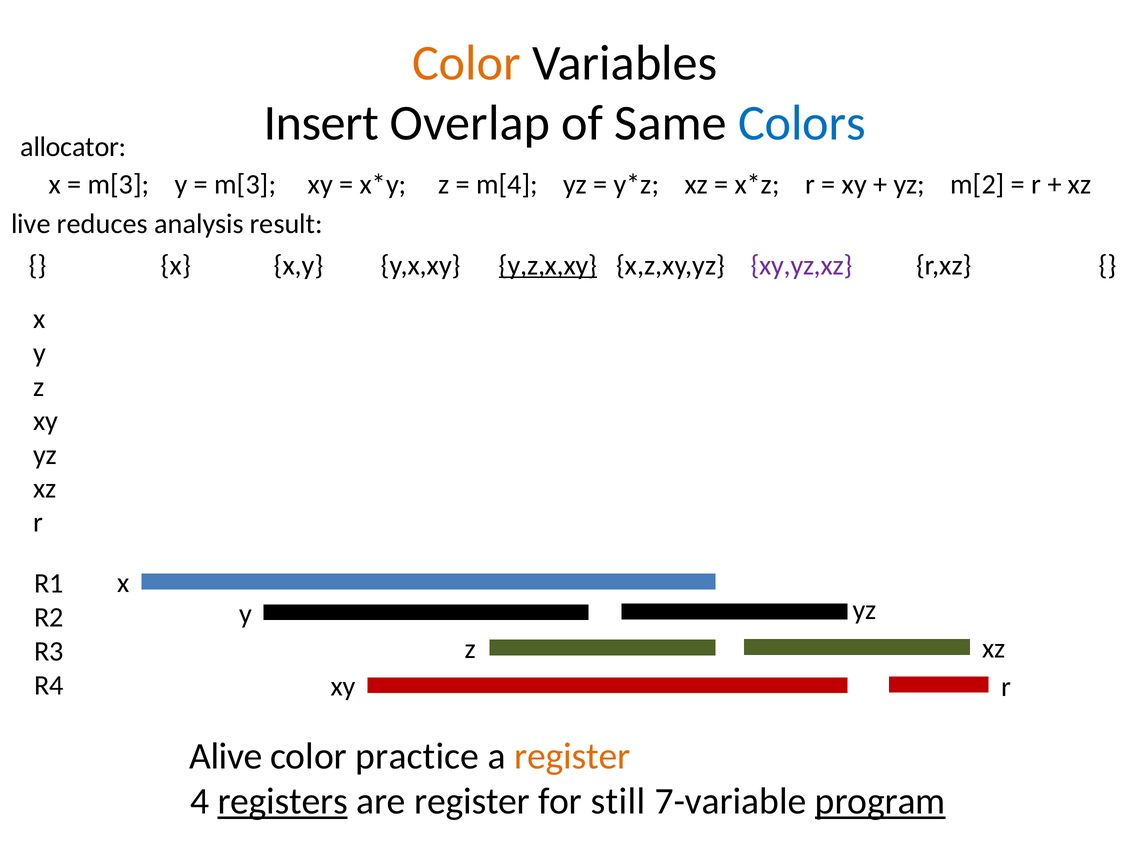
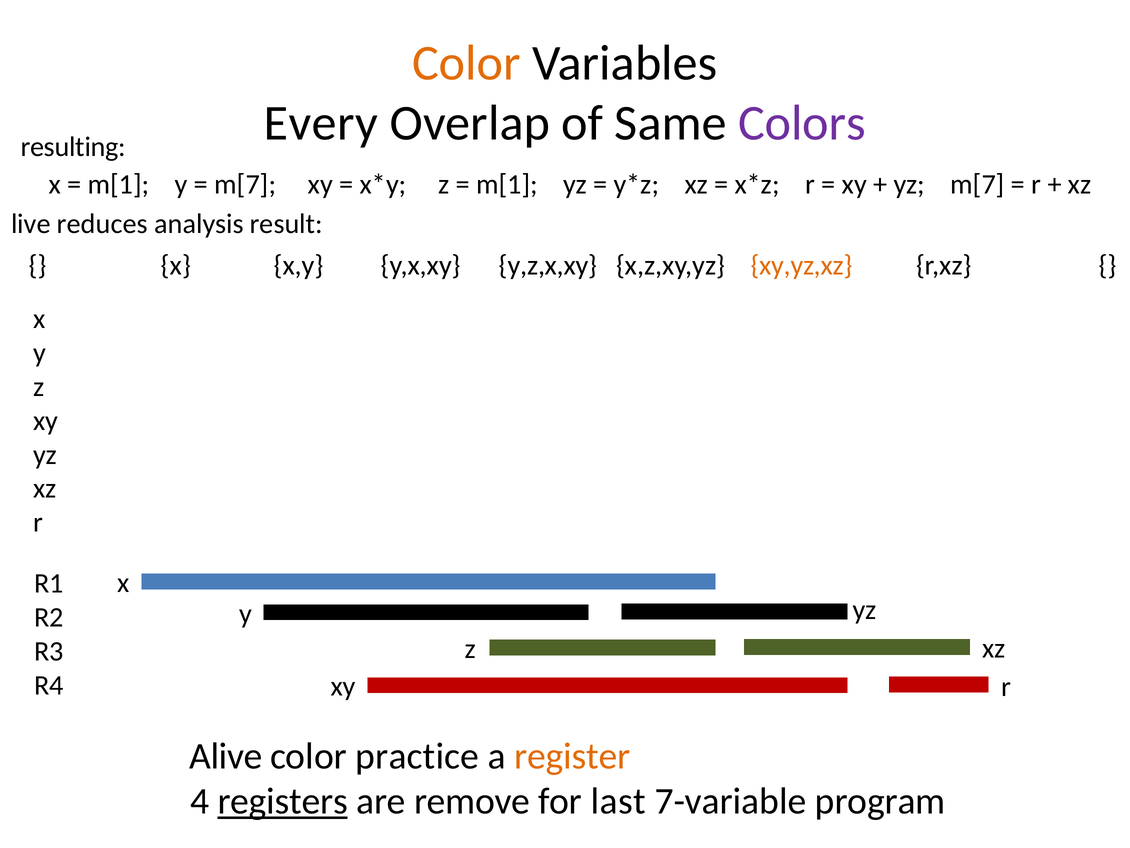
Insert: Insert -> Every
Colors colour: blue -> purple
allocator: allocator -> resulting
m[3 at (119, 185): m[3 -> m[1
m[3 at (245, 185): m[3 -> m[7
m[4 at (507, 185): m[4 -> m[1
yz m[2: m[2 -> m[7
y,z,x,xy underline: present -> none
xy,yz,xz colour: purple -> orange
are register: register -> remove
still: still -> last
program underline: present -> none
